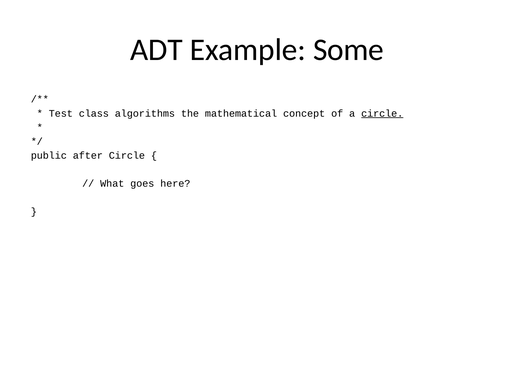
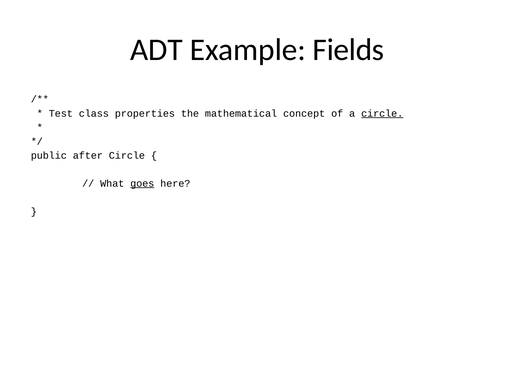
Some: Some -> Fields
algorithms: algorithms -> properties
goes underline: none -> present
